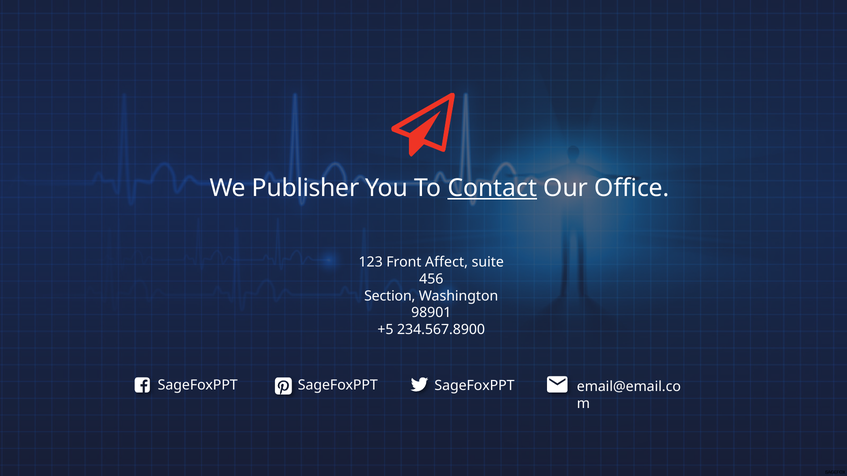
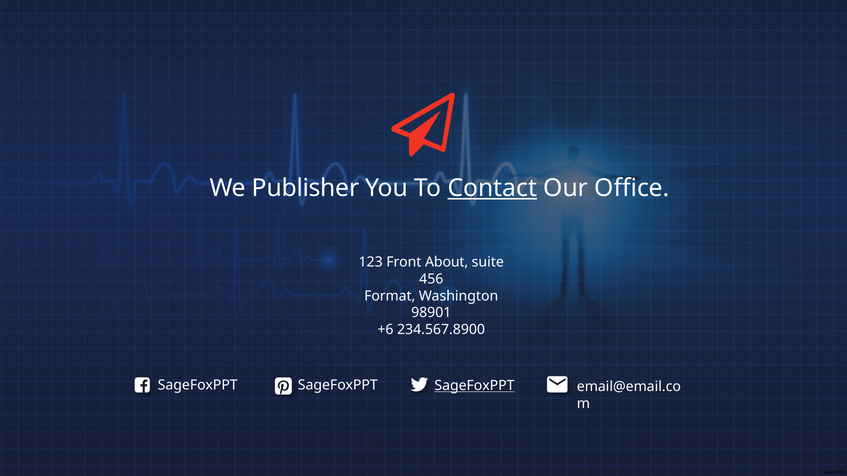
Affect: Affect -> About
Section: Section -> Format
+5: +5 -> +6
SageFoxPPT at (475, 386) underline: none -> present
